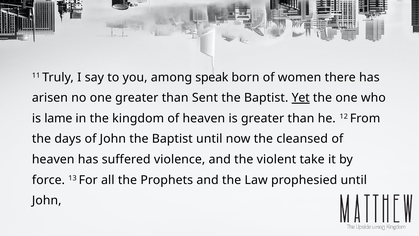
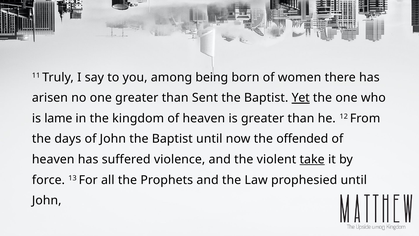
speak: speak -> being
cleansed: cleansed -> offended
take underline: none -> present
